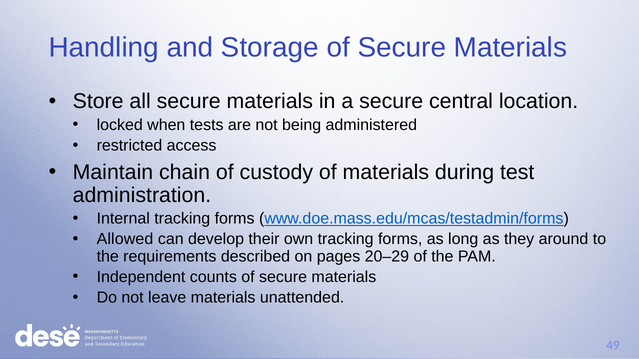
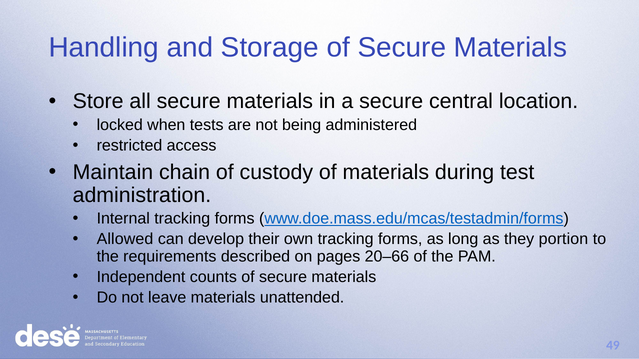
around: around -> portion
20–29: 20–29 -> 20–66
